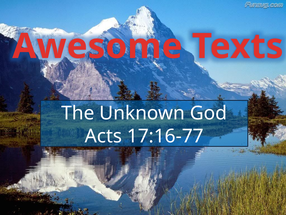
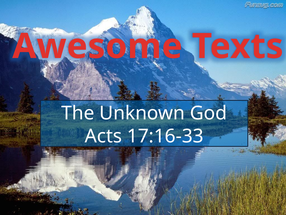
17:16-77: 17:16-77 -> 17:16-33
